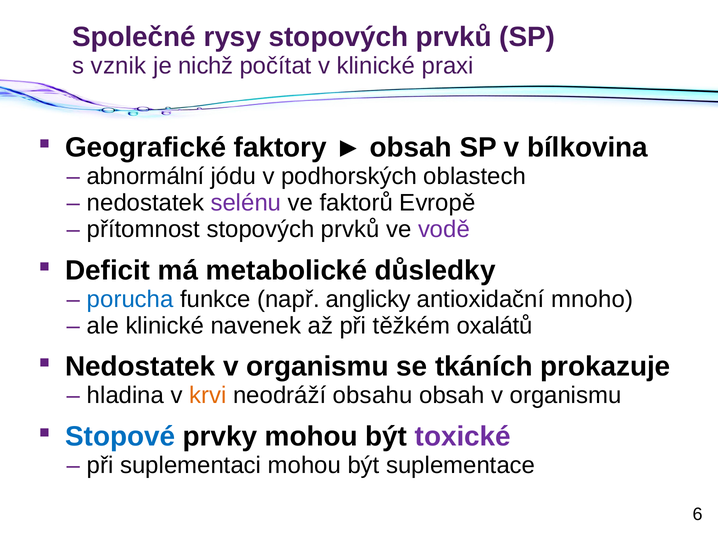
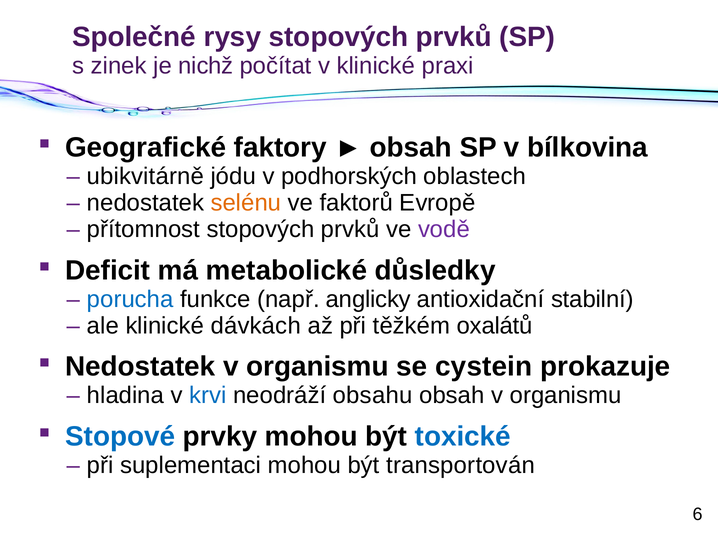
vznik: vznik -> zinek
abnormální: abnormální -> ubikvitárně
selénu colour: purple -> orange
mnoho: mnoho -> stabilní
navenek: navenek -> dávkách
tkáních: tkáních -> cystein
krvi colour: orange -> blue
toxické colour: purple -> blue
suplementace: suplementace -> transportován
